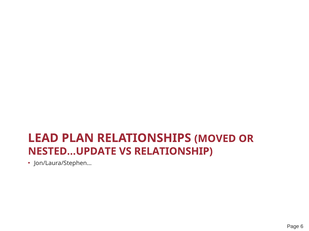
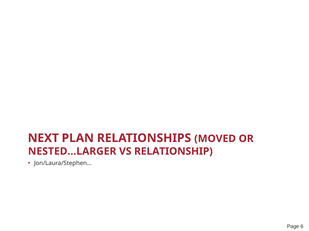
LEAD: LEAD -> NEXT
NESTED…UPDATE: NESTED…UPDATE -> NESTED…LARGER
